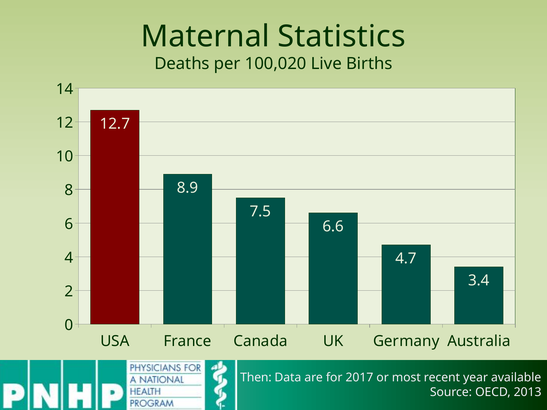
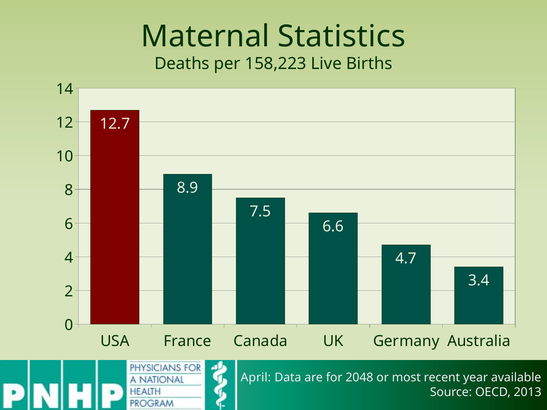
100,020: 100,020 -> 158,223
Then: Then -> April
2017: 2017 -> 2048
